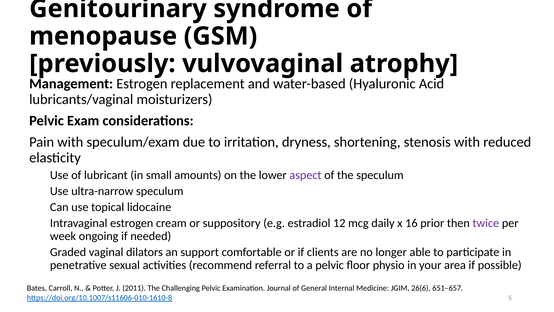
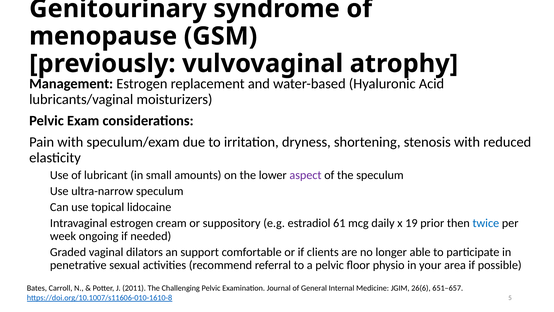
12: 12 -> 61
16: 16 -> 19
twice colour: purple -> blue
